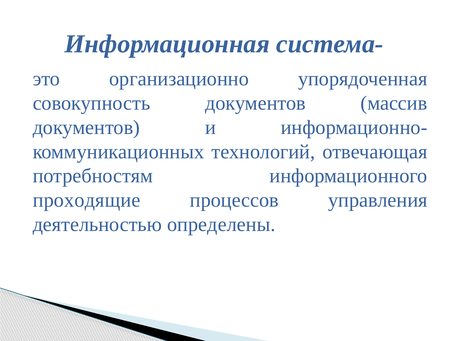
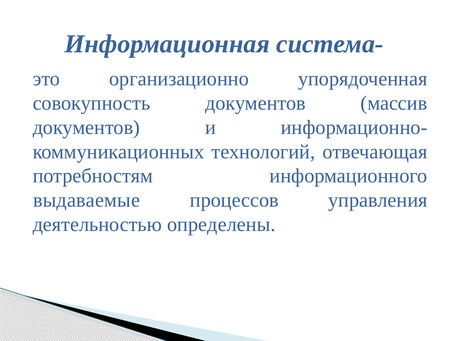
проходящие: проходящие -> выдаваемые
